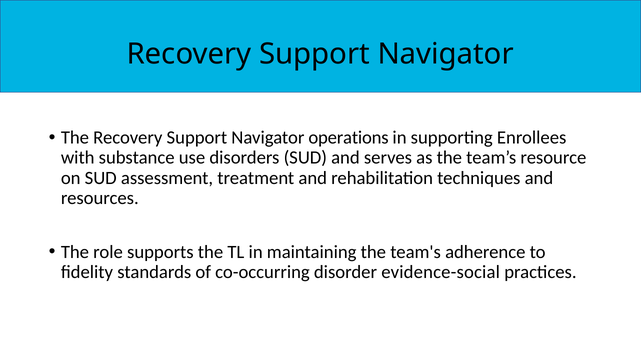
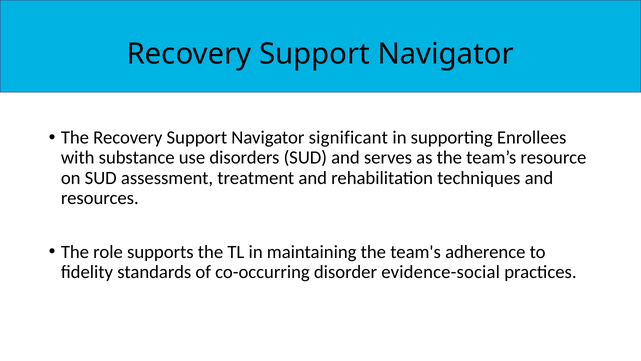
operations: operations -> significant
